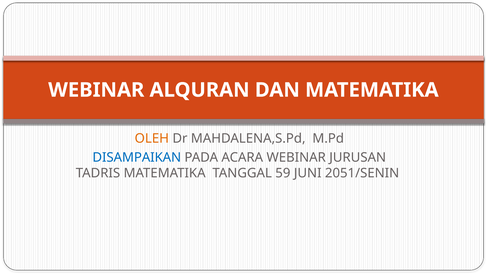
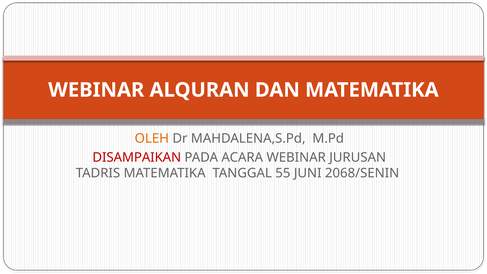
DISAMPAIKAN colour: blue -> red
59: 59 -> 55
2051/SENIN: 2051/SENIN -> 2068/SENIN
